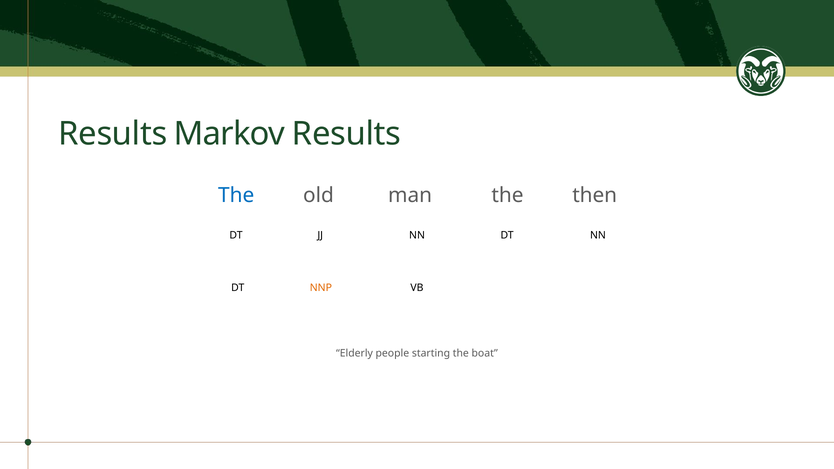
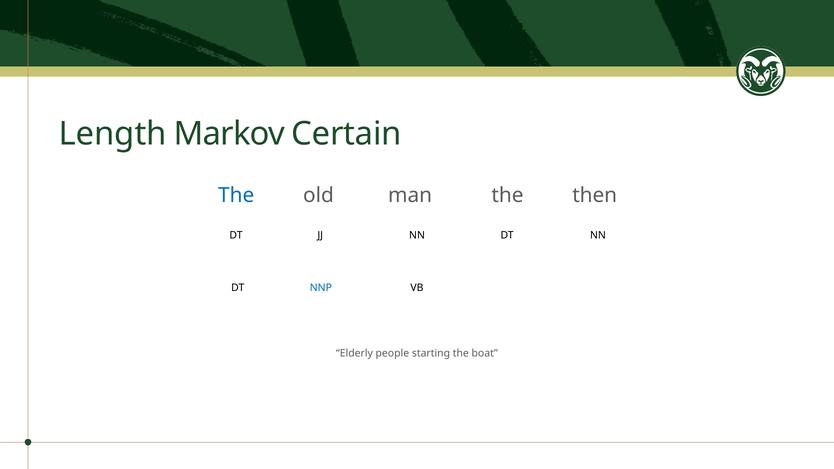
Results at (113, 134): Results -> Length
Markov Results: Results -> Certain
NNP colour: orange -> blue
